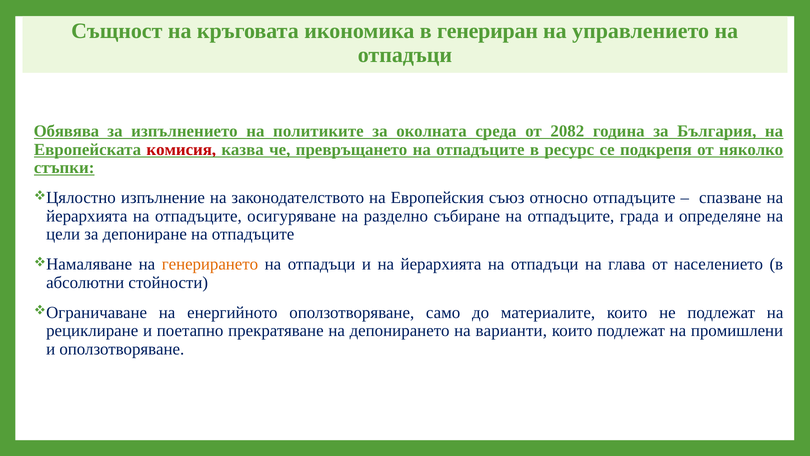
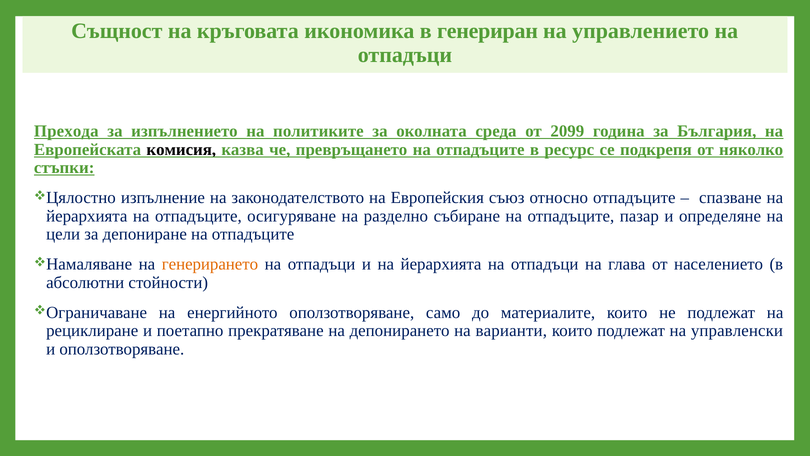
Обявява: Обявява -> Прехода
2082: 2082 -> 2099
комисия colour: red -> black
града: града -> пазар
промишлени: промишлени -> управленски
